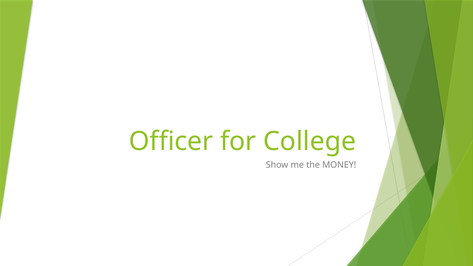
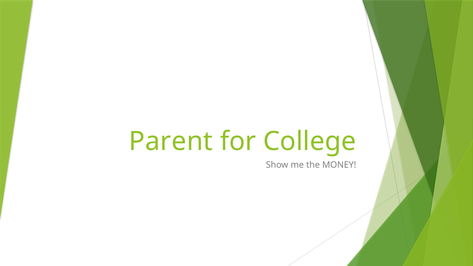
Officer: Officer -> Parent
